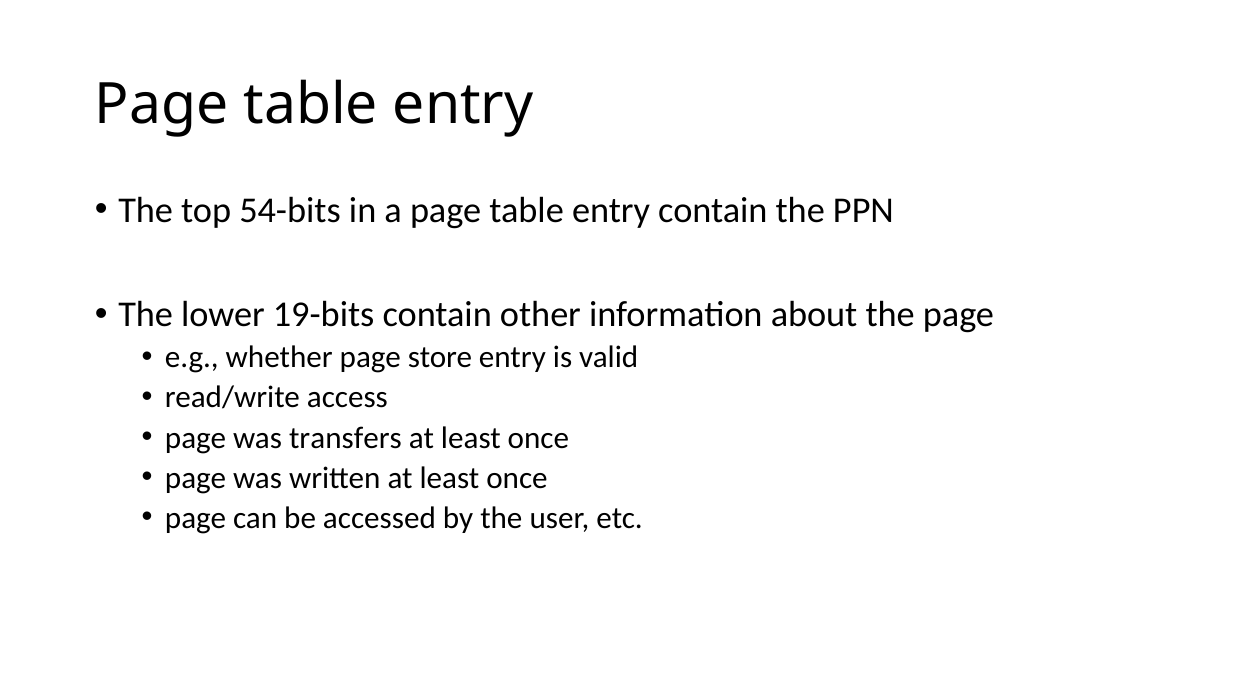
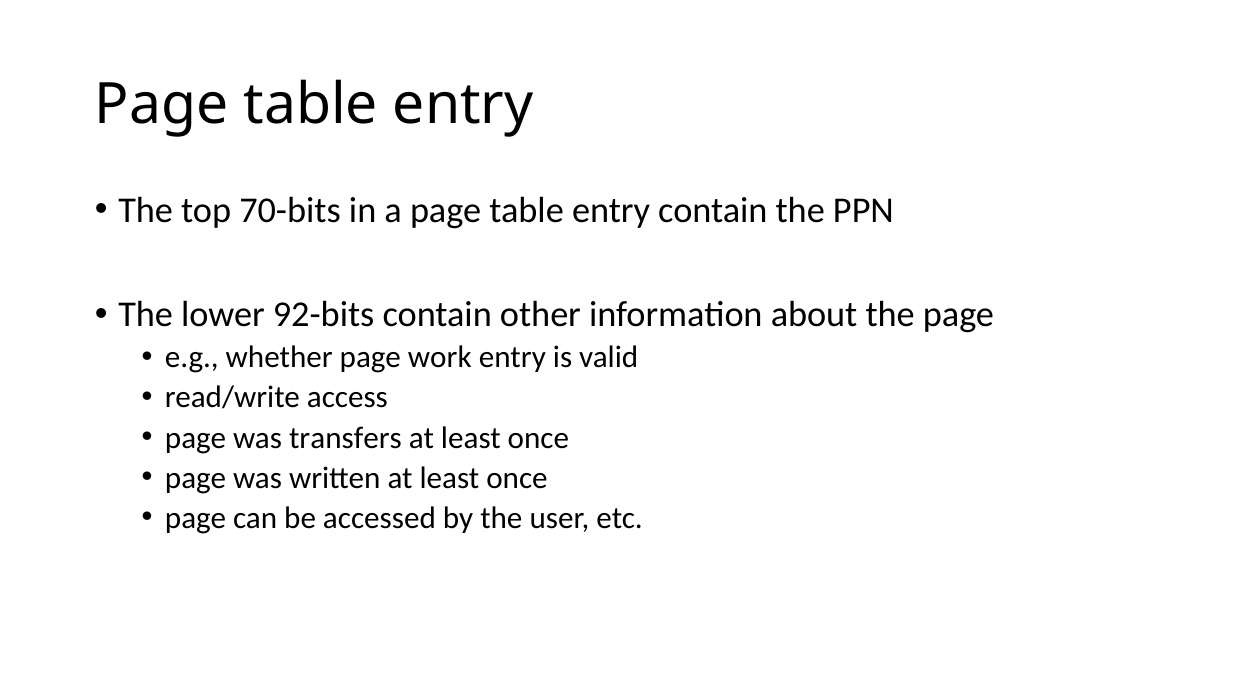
54-bits: 54-bits -> 70-bits
19-bits: 19-bits -> 92-bits
store: store -> work
